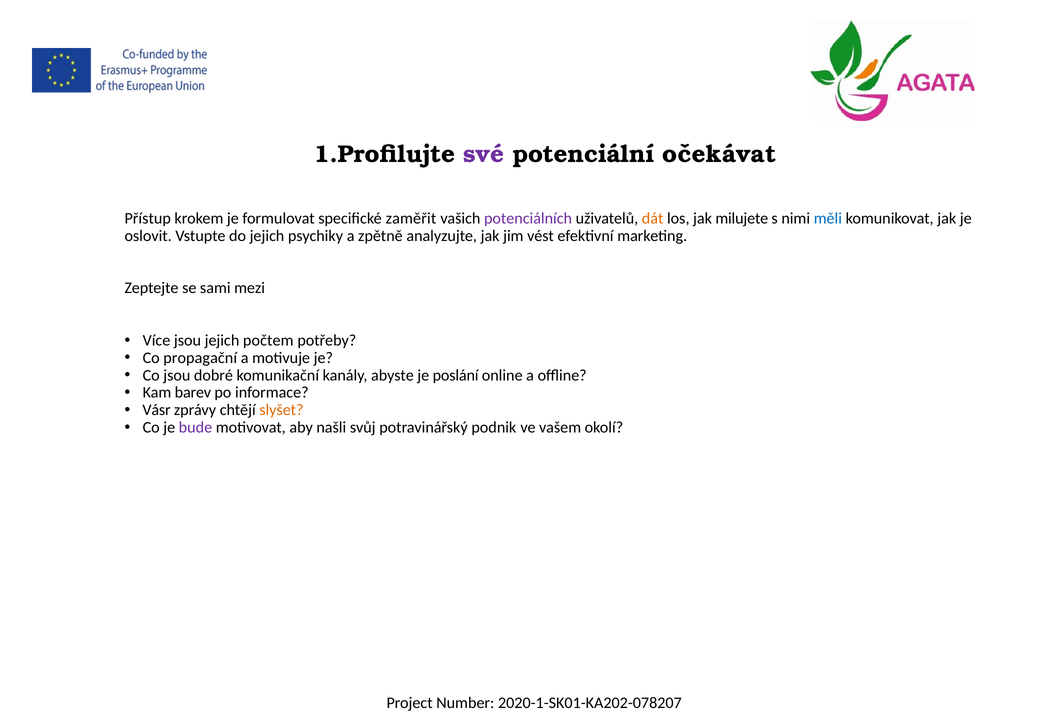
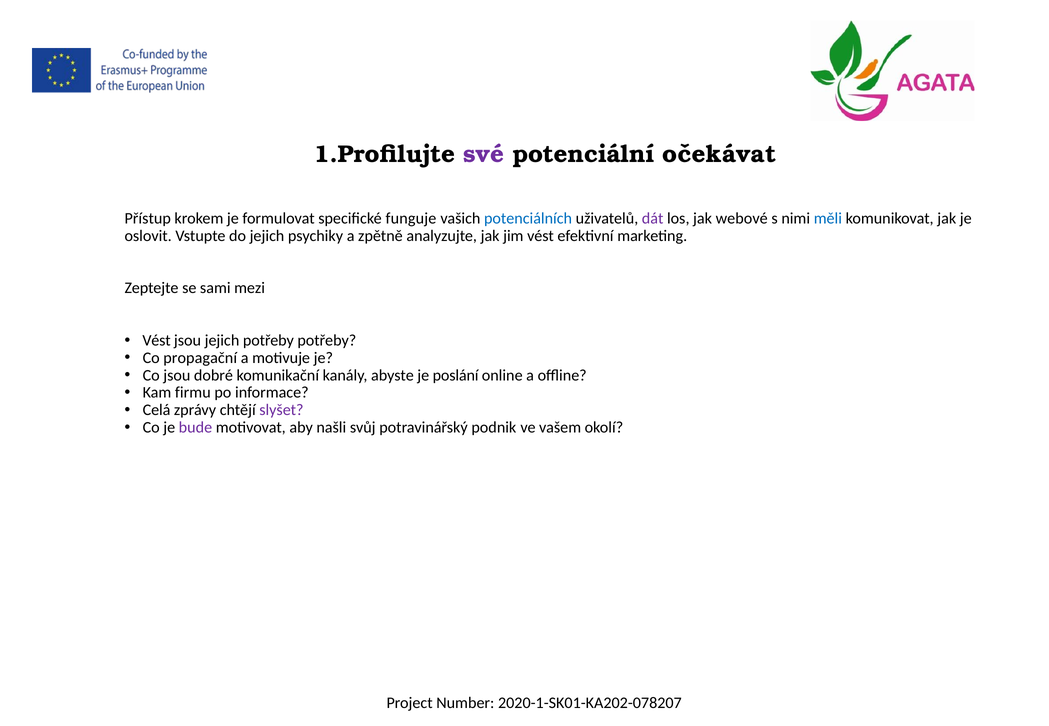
zaměřit: zaměřit -> funguje
potenciálních colour: purple -> blue
dát colour: orange -> purple
milujete: milujete -> webové
Více at (156, 340): Více -> Vést
jejich počtem: počtem -> potřeby
barev: barev -> firmu
Vásr: Vásr -> Celá
slyšet colour: orange -> purple
